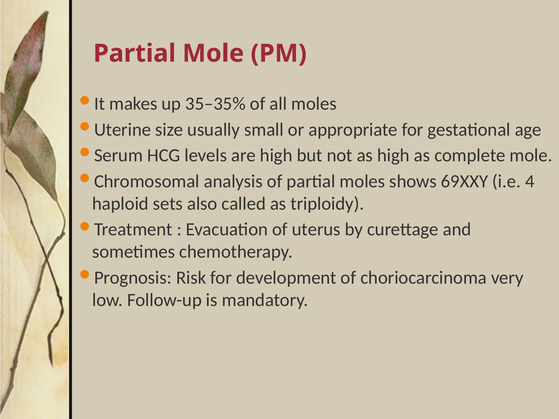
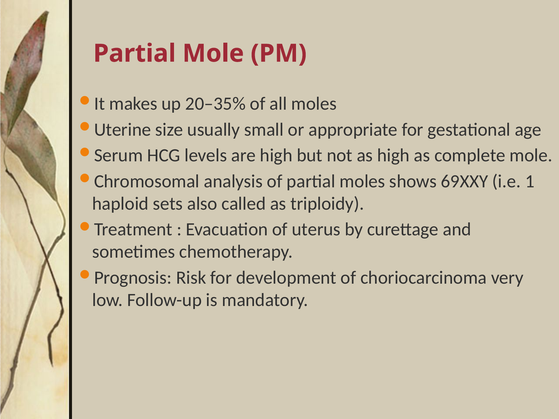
35–35%: 35–35% -> 20–35%
4: 4 -> 1
